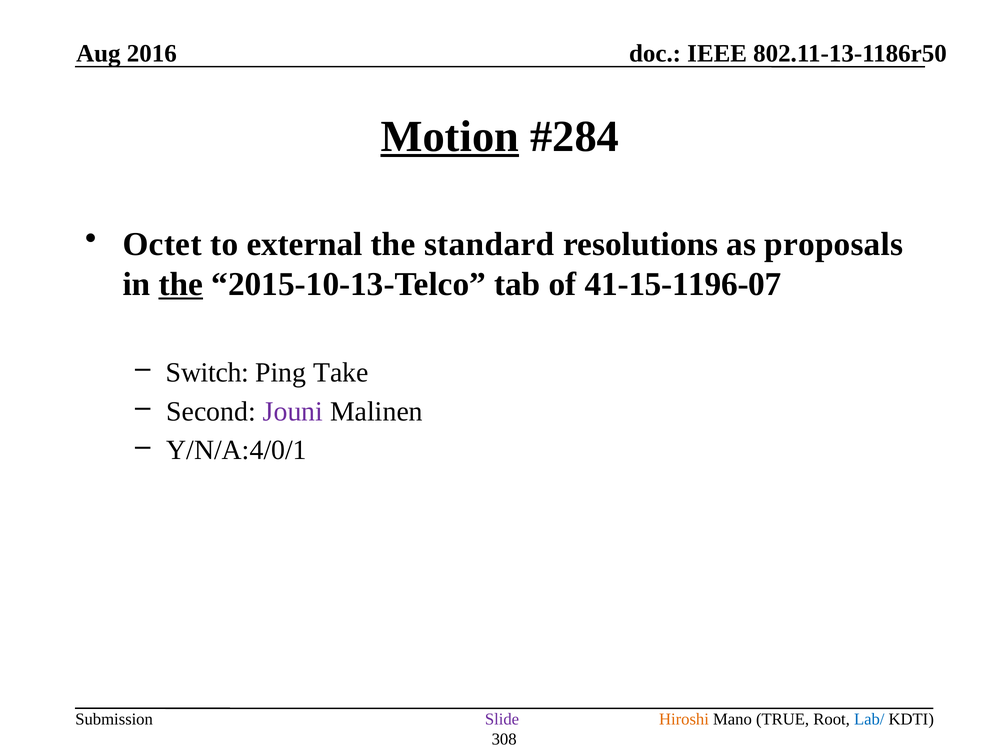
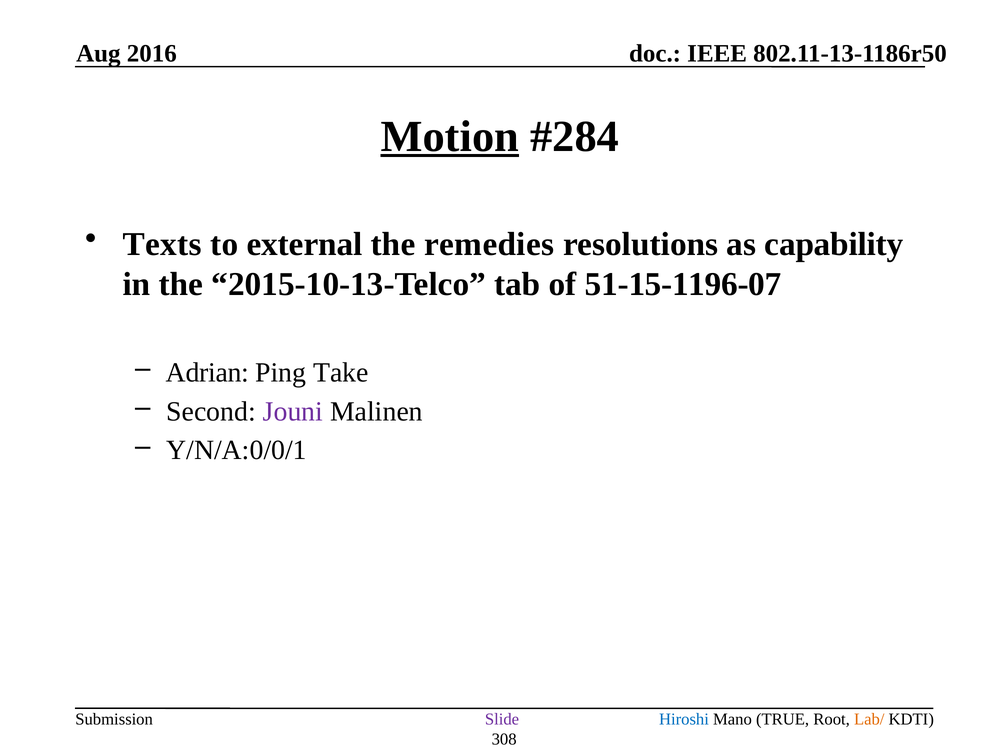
Octet: Octet -> Texts
standard: standard -> remedies
proposals: proposals -> capability
the at (181, 284) underline: present -> none
41-15-1196-07: 41-15-1196-07 -> 51-15-1196-07
Switch: Switch -> Adrian
Y/N/A:4/0/1: Y/N/A:4/0/1 -> Y/N/A:0/0/1
Hiroshi colour: orange -> blue
Lab/ colour: blue -> orange
